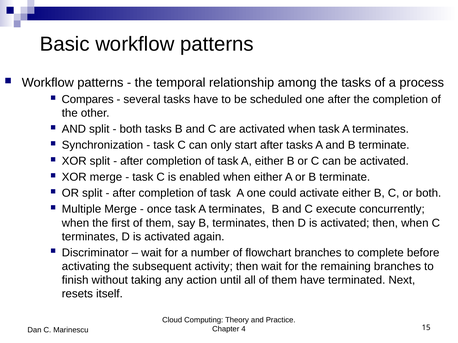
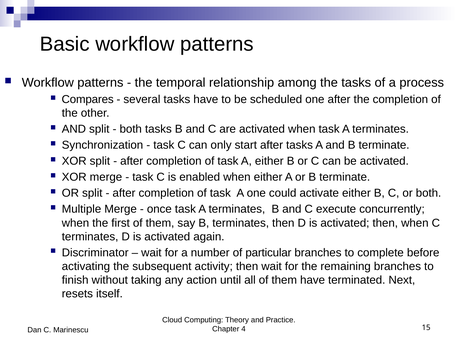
flowchart: flowchart -> particular
